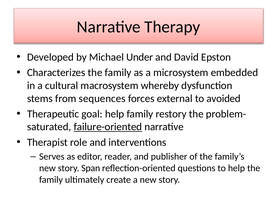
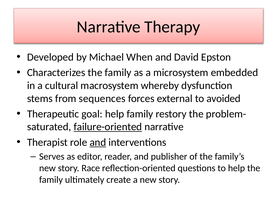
Under: Under -> When
and at (98, 142) underline: none -> present
Span: Span -> Race
